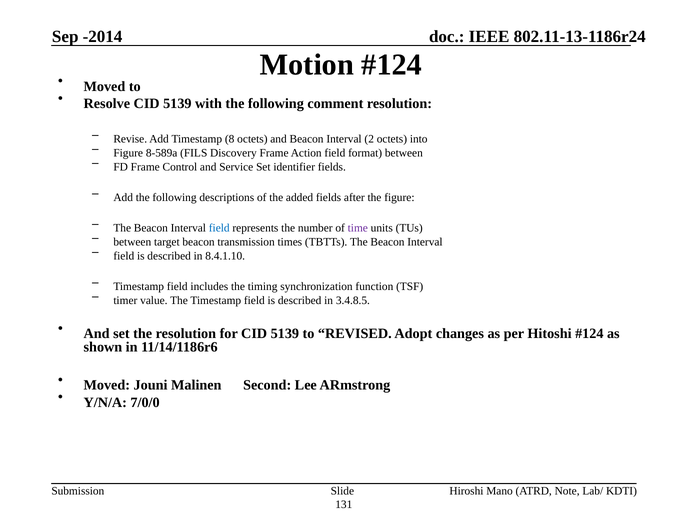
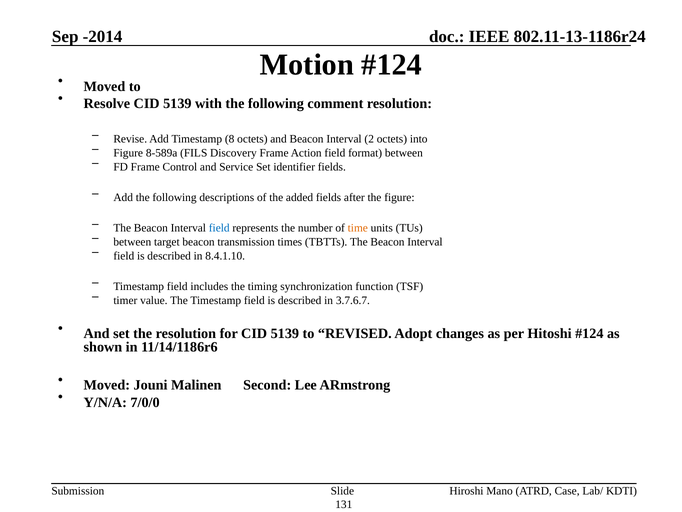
time colour: purple -> orange
3.4.8.5: 3.4.8.5 -> 3.7.6.7
Note: Note -> Case
